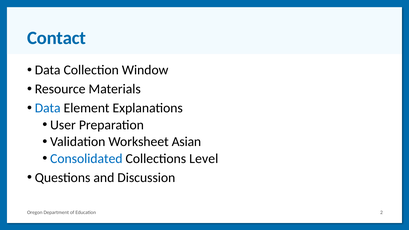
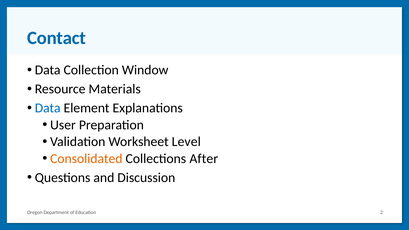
Asian: Asian -> Level
Consolidated colour: blue -> orange
Level: Level -> After
